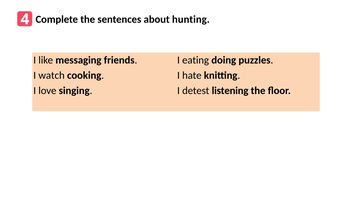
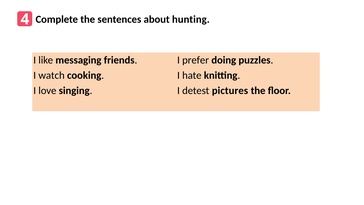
eating: eating -> prefer
listening: listening -> pictures
